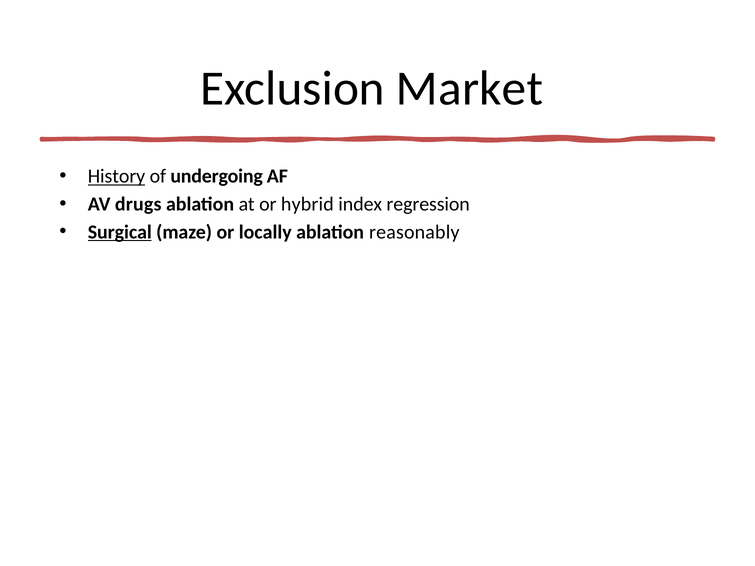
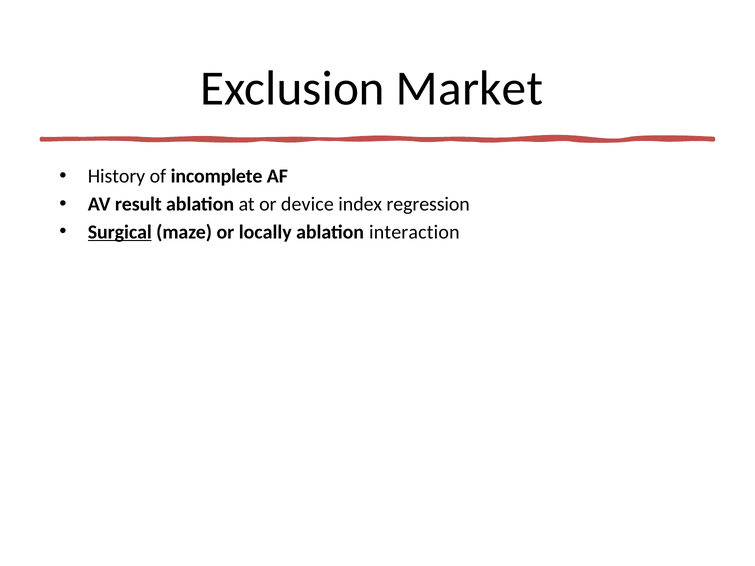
History underline: present -> none
undergoing: undergoing -> incomplete
drugs: drugs -> result
hybrid: hybrid -> device
reasonably: reasonably -> interaction
